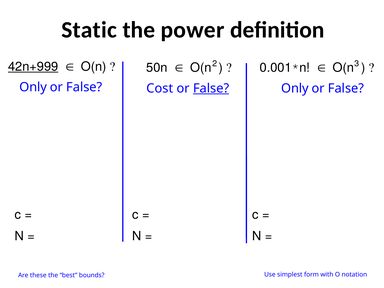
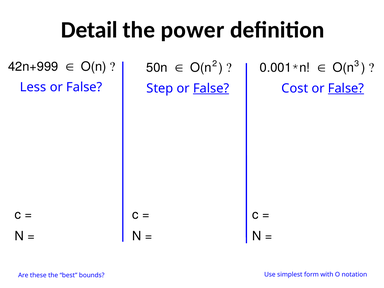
Static: Static -> Detail
42n+999 underline: present -> none
Only at (33, 87): Only -> Less
Cost: Cost -> Step
Only at (295, 88): Only -> Cost
False at (346, 88) underline: none -> present
